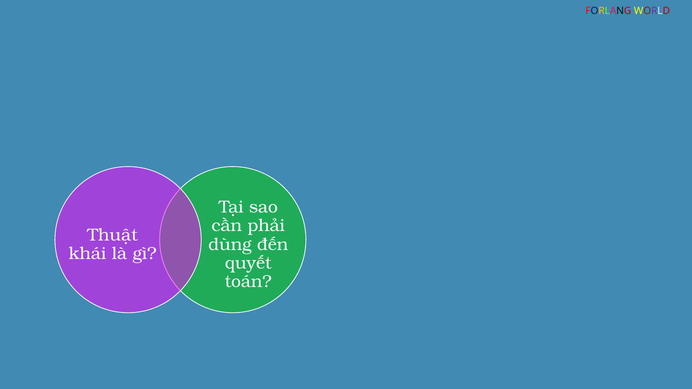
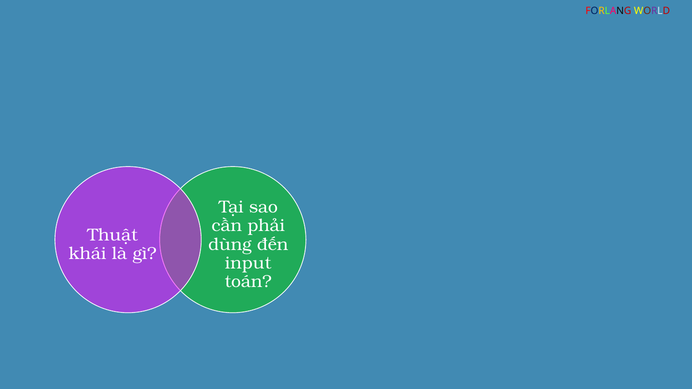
quyết: quyết -> input
